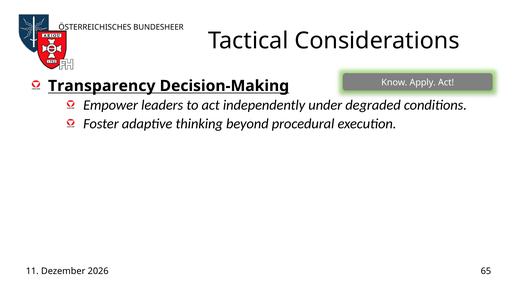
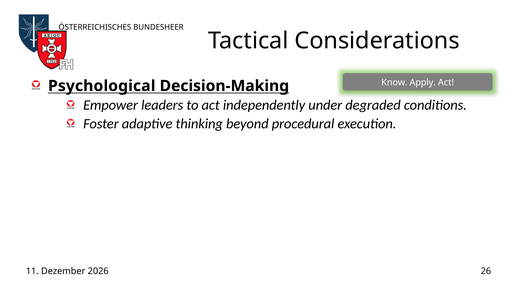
Transparency: Transparency -> Psychological
65: 65 -> 26
